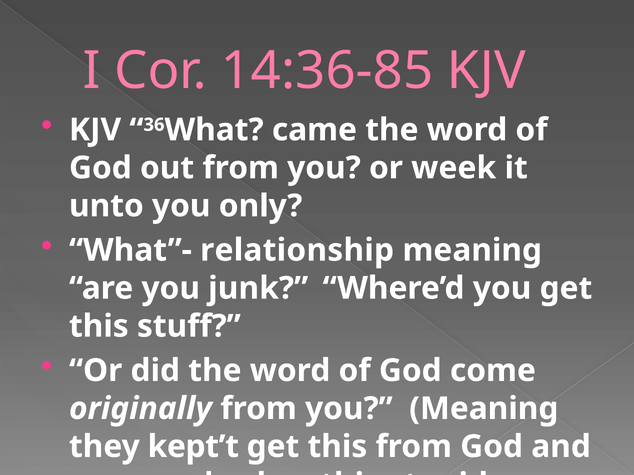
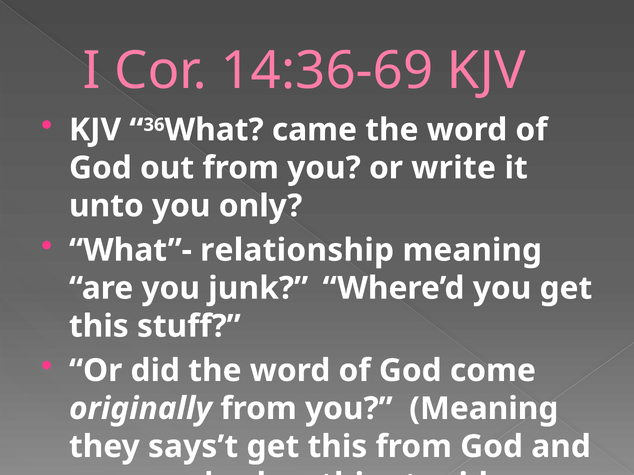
14:36-85: 14:36-85 -> 14:36-69
week: week -> write
kept’t: kept’t -> says’t
